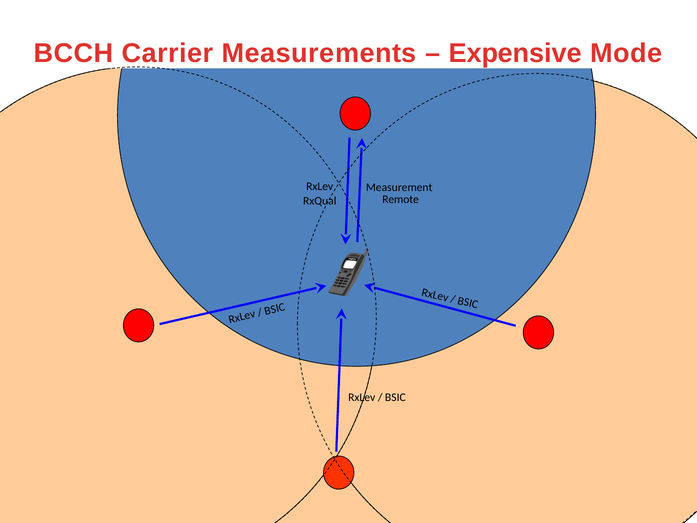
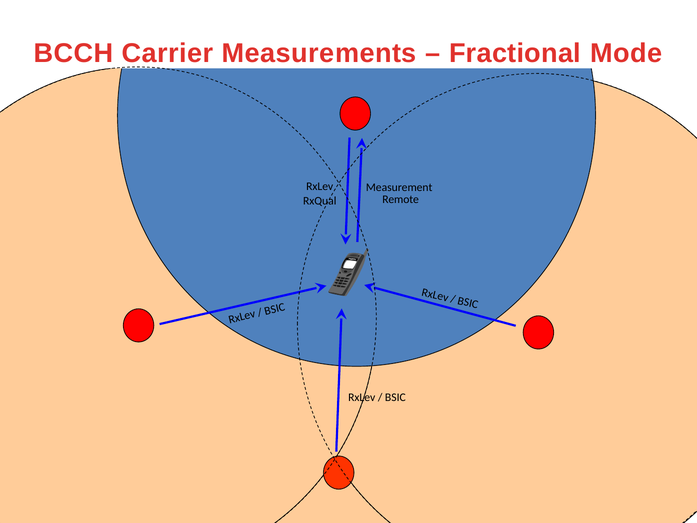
Expensive: Expensive -> Fractional
